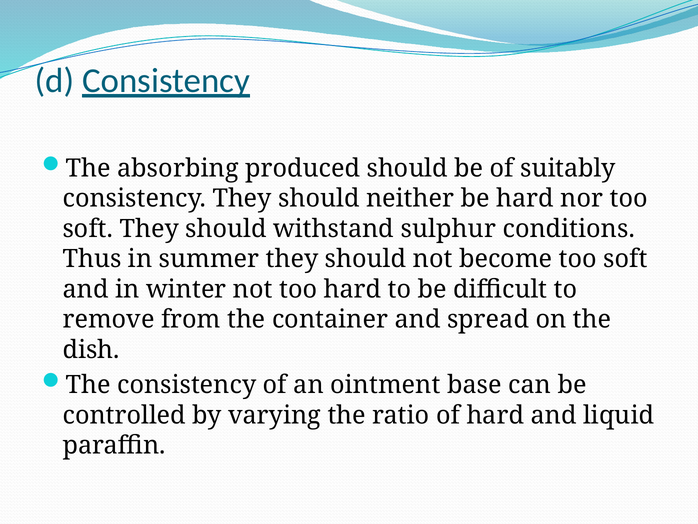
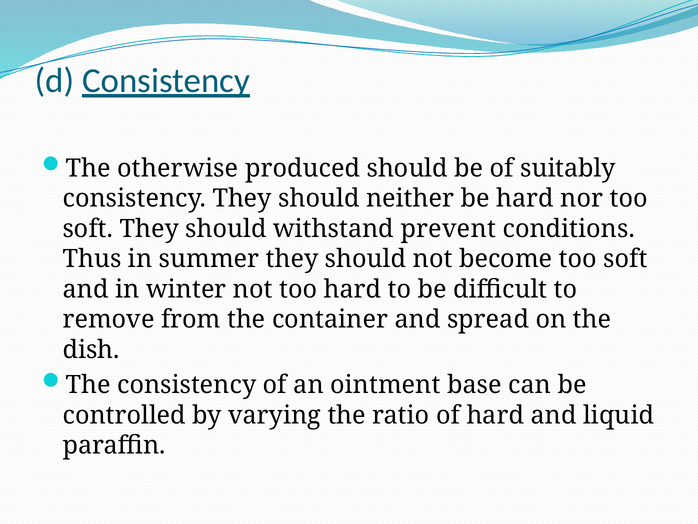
absorbing: absorbing -> otherwise
sulphur: sulphur -> prevent
